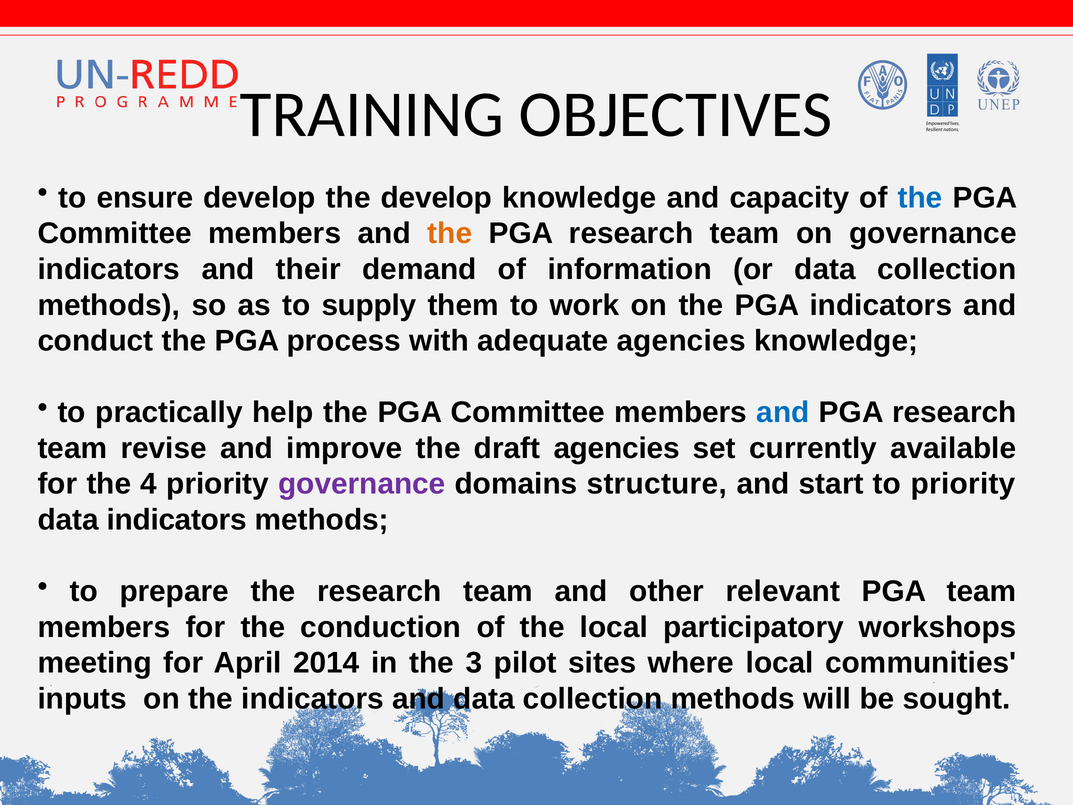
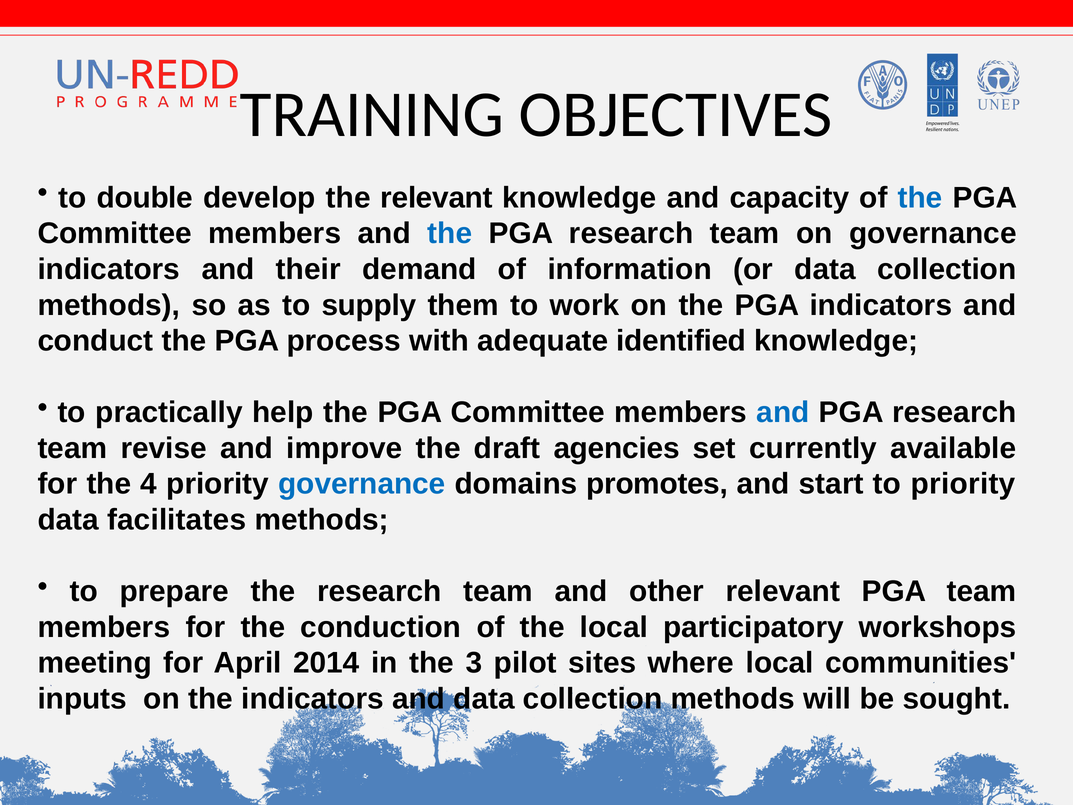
ensure: ensure -> double
the develop: develop -> relevant
the at (450, 234) colour: orange -> blue
adequate agencies: agencies -> identified
governance at (362, 484) colour: purple -> blue
structure: structure -> promotes
data indicators: indicators -> facilitates
